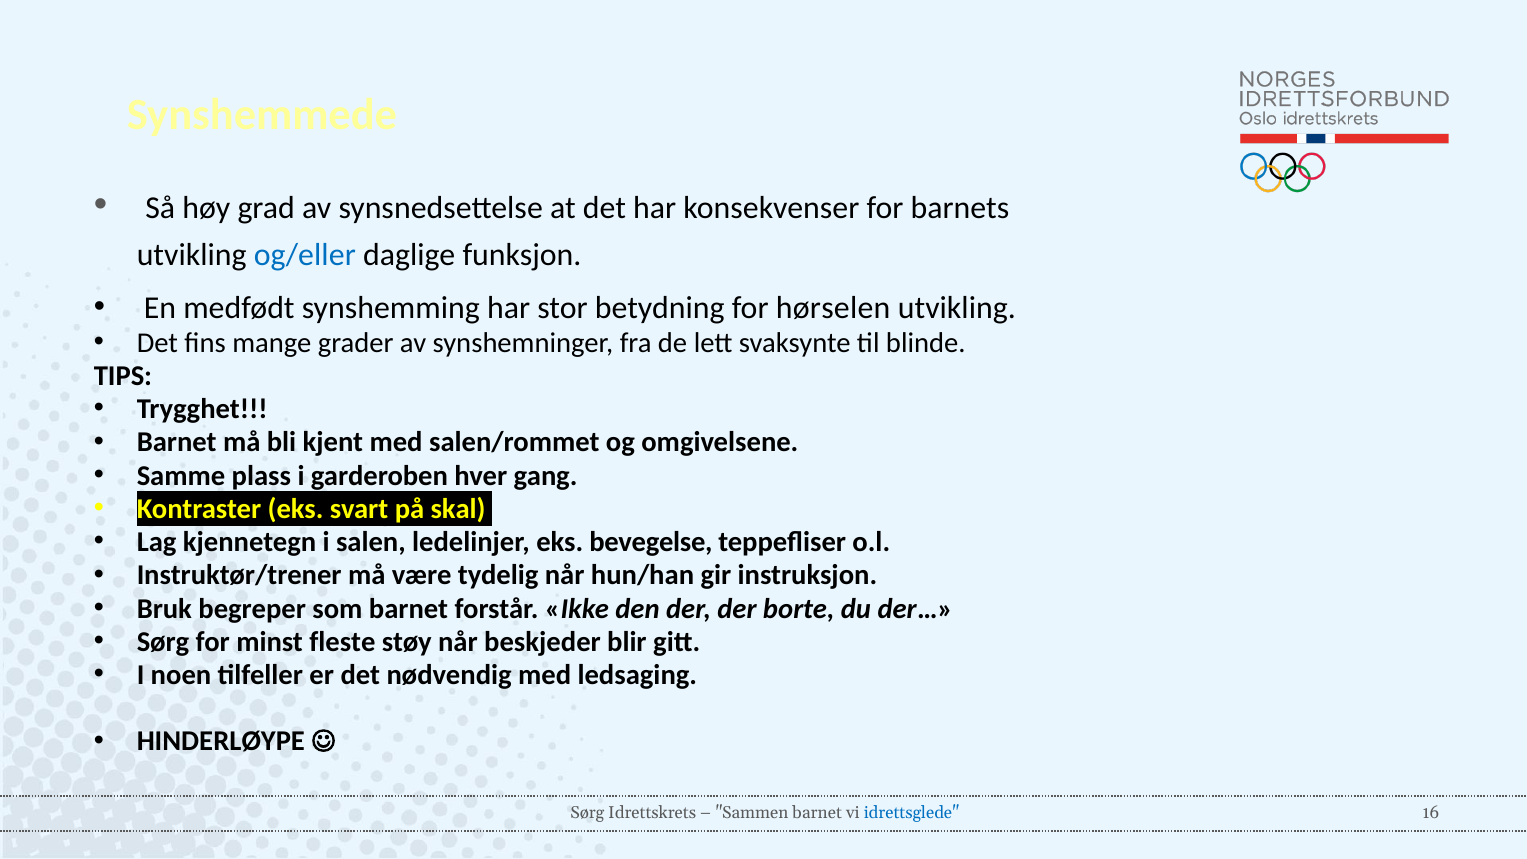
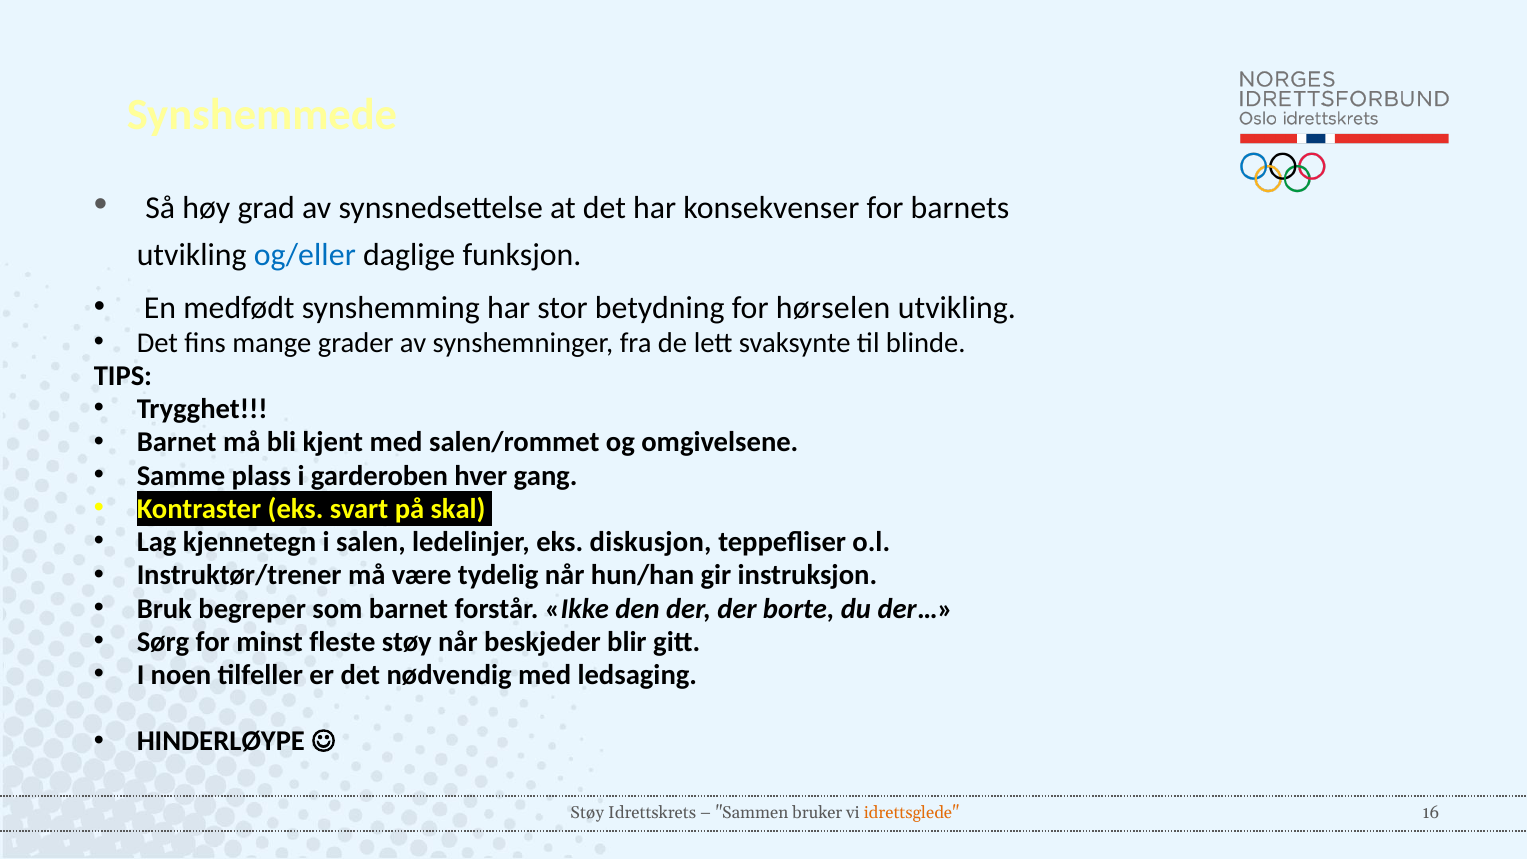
bevegelse: bevegelse -> diskusjon
Sørg at (587, 813): Sørg -> Støy
Sammen barnet: barnet -> bruker
idrettsglede colour: blue -> orange
